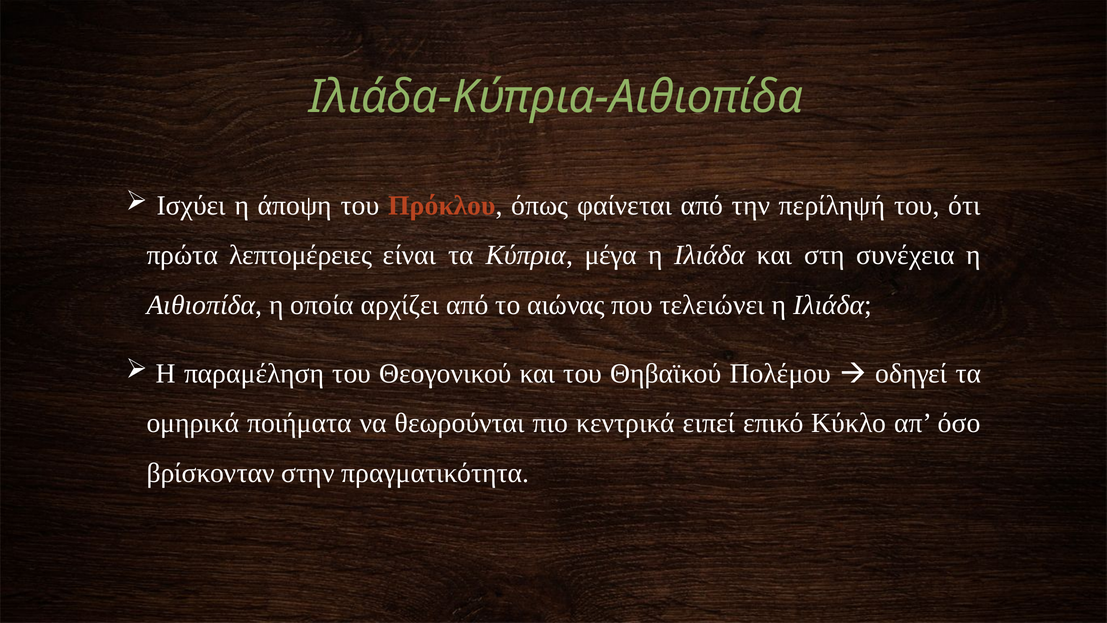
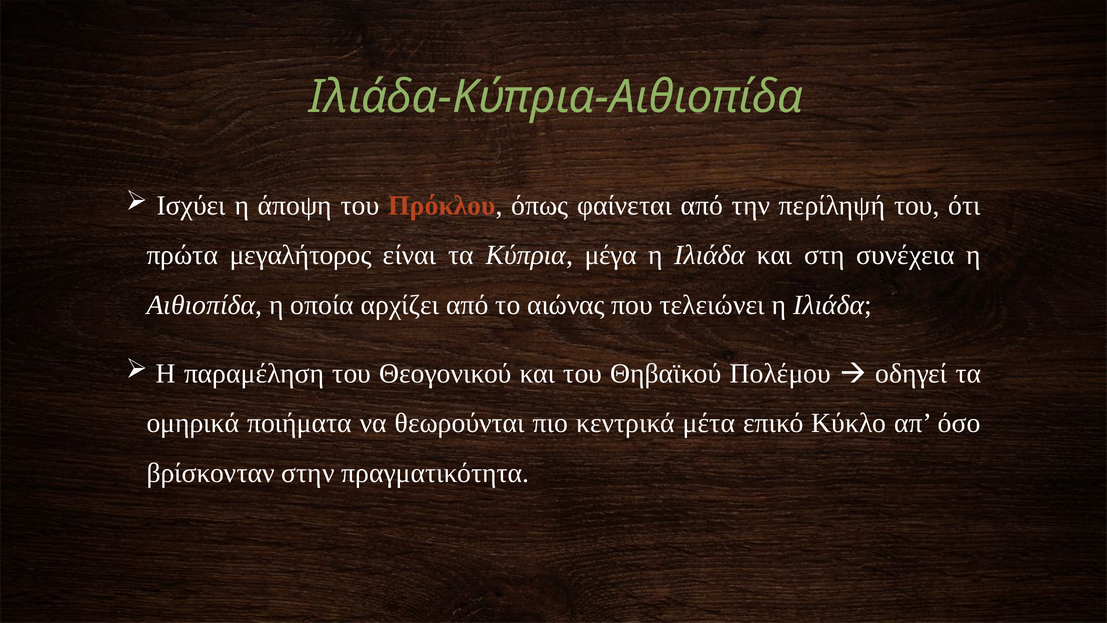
λεπτομέρειες: λεπτομέρειες -> μεγαλήτορος
ειπεί: ειπεί -> μέτα
